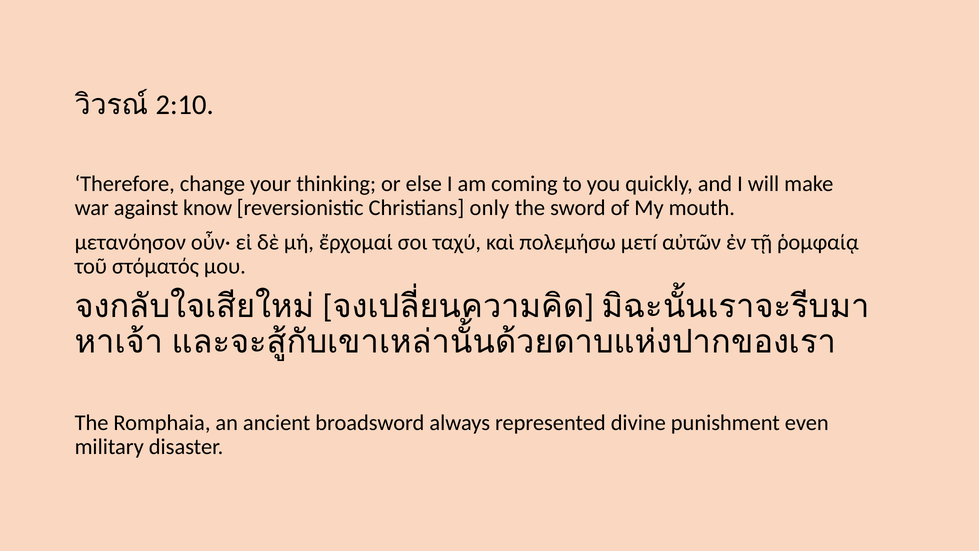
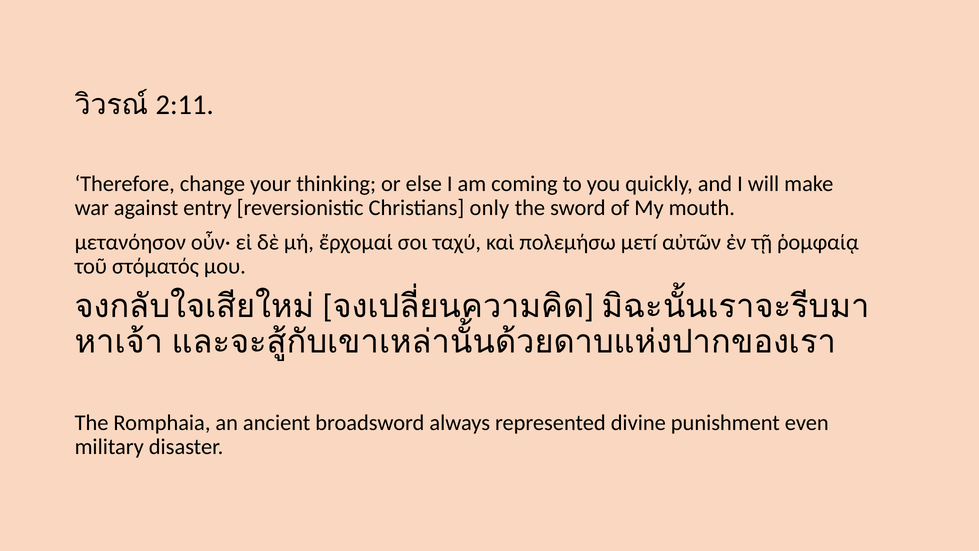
2:10: 2:10 -> 2:11
know: know -> entry
